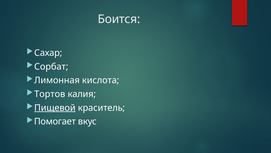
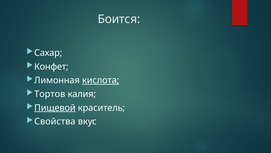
Сорбат: Сорбат -> Конфет
кислота underline: none -> present
Помогает: Помогает -> Свойства
